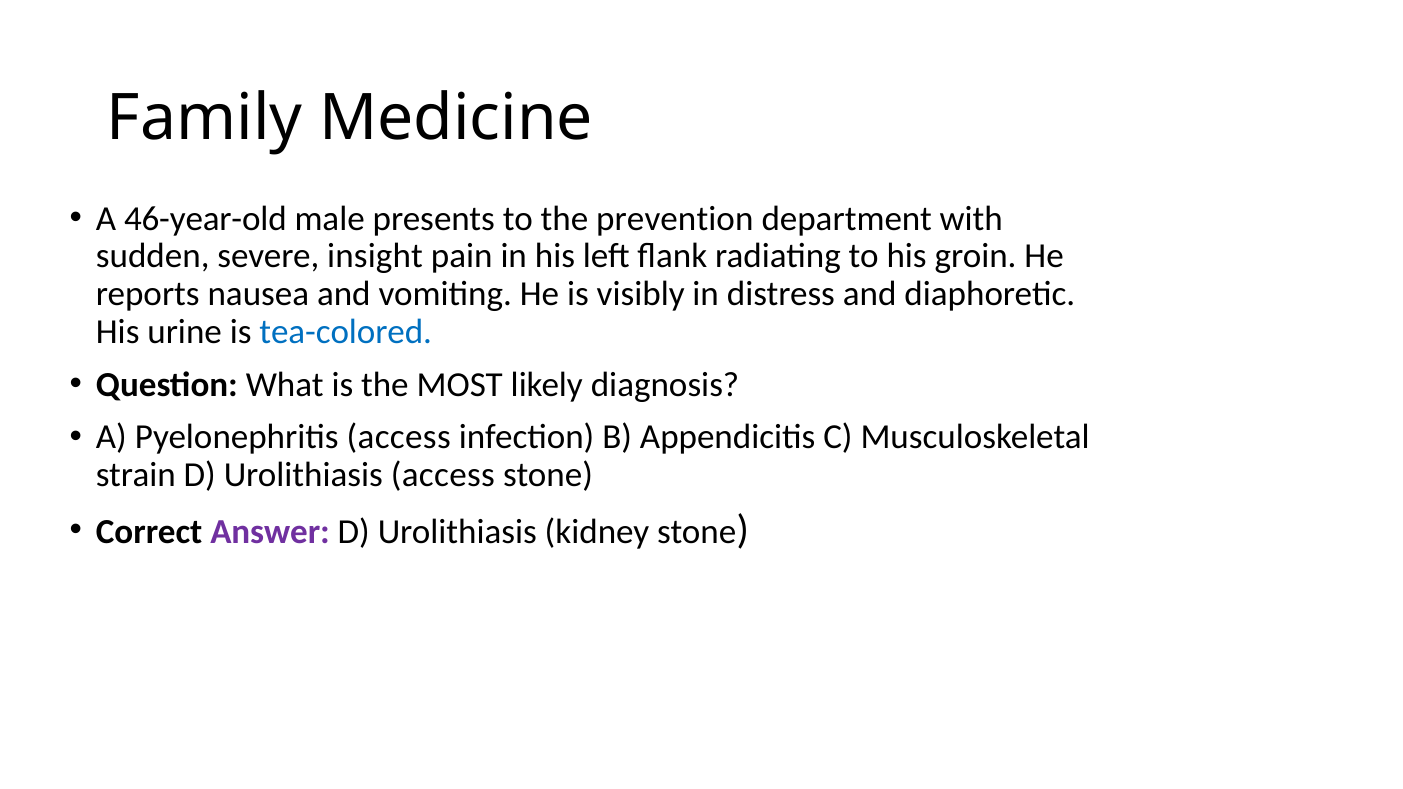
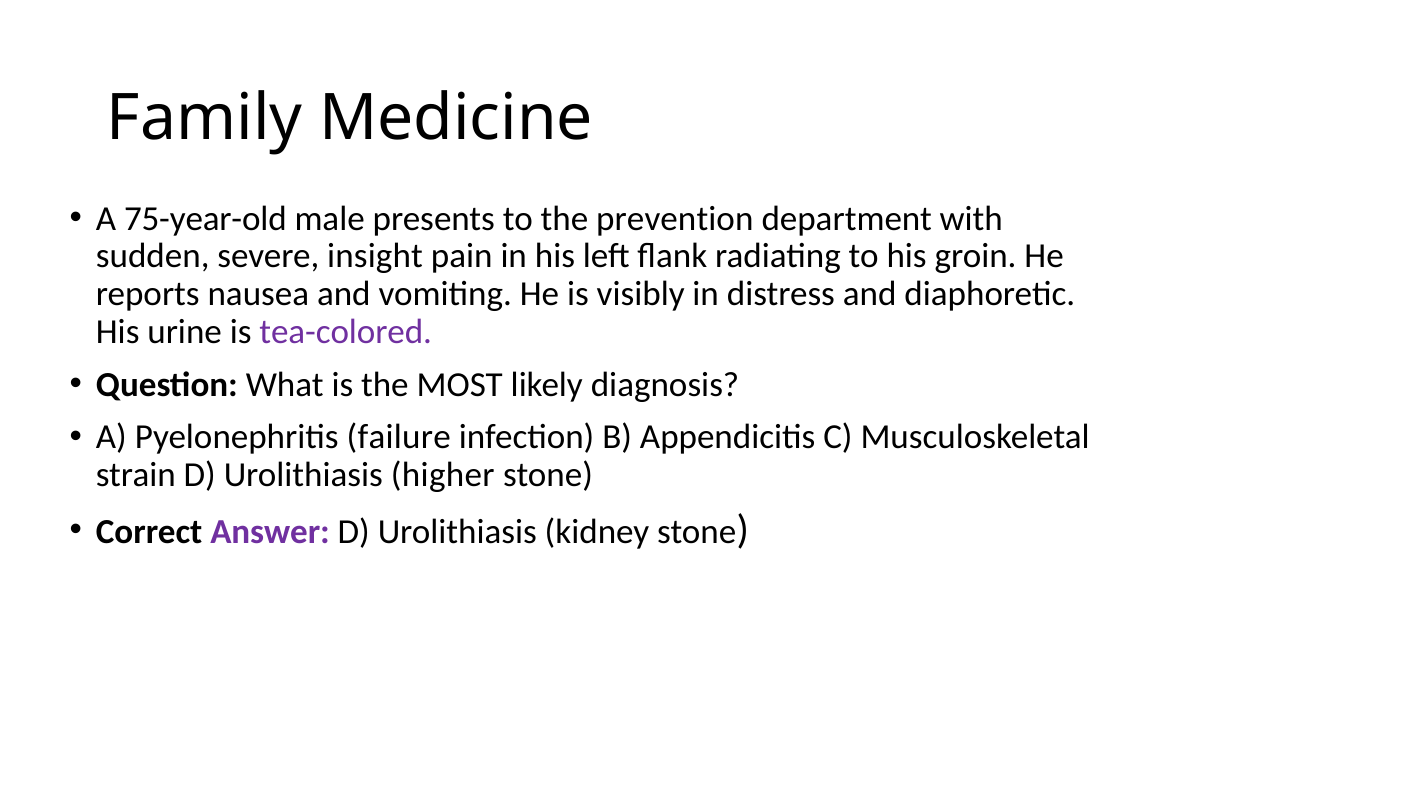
46-year-old: 46-year-old -> 75-year-old
tea-colored colour: blue -> purple
Pyelonephritis access: access -> failure
Urolithiasis access: access -> higher
